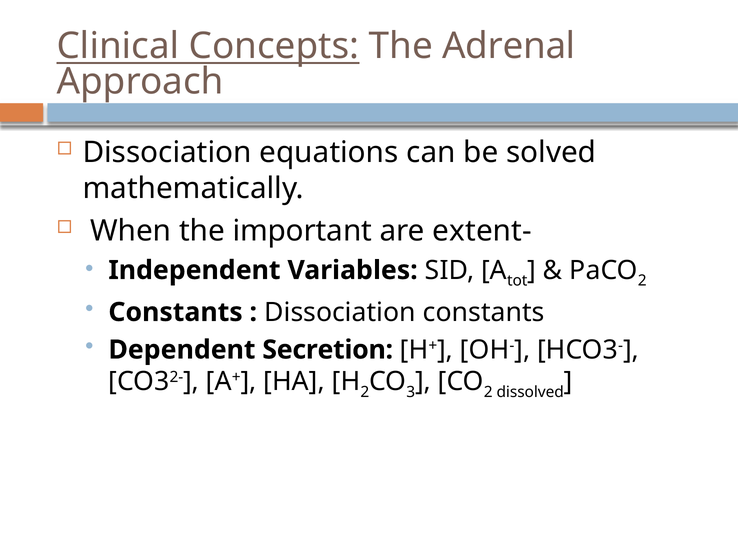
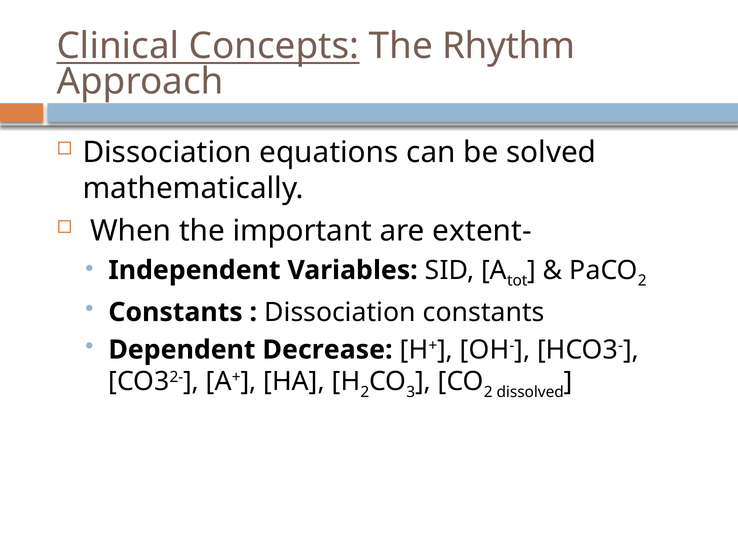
Adrenal: Adrenal -> Rhythm
Secretion: Secretion -> Decrease
